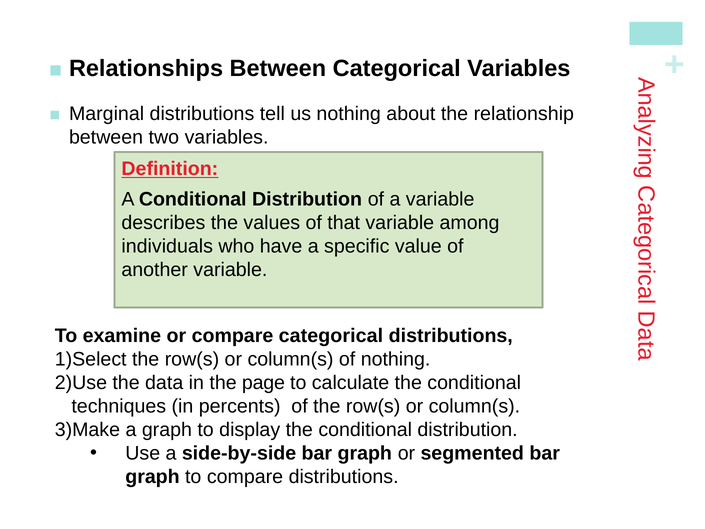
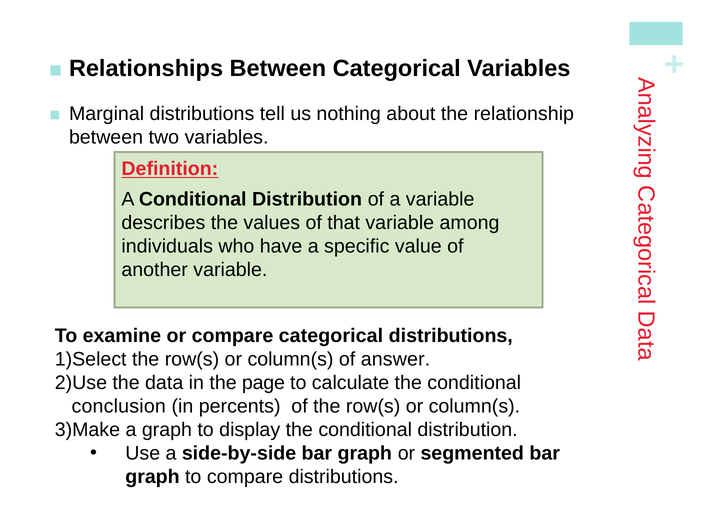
of nothing: nothing -> answer
techniques: techniques -> conclusion
